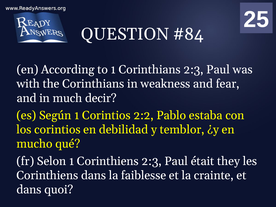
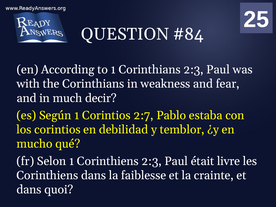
2:2: 2:2 -> 2:7
they: they -> livre
